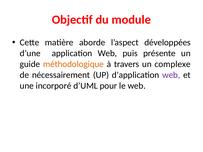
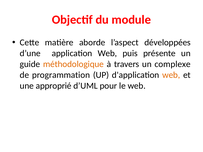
nécessairement: nécessairement -> programmation
web at (171, 75) colour: purple -> orange
incorporé: incorporé -> approprié
